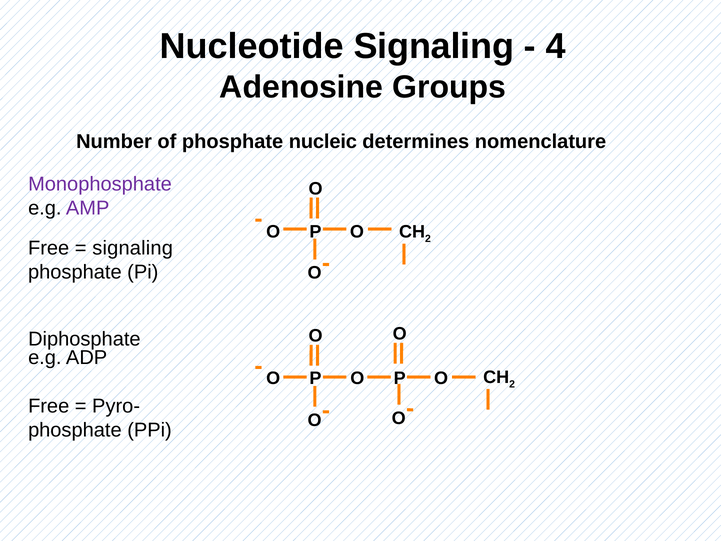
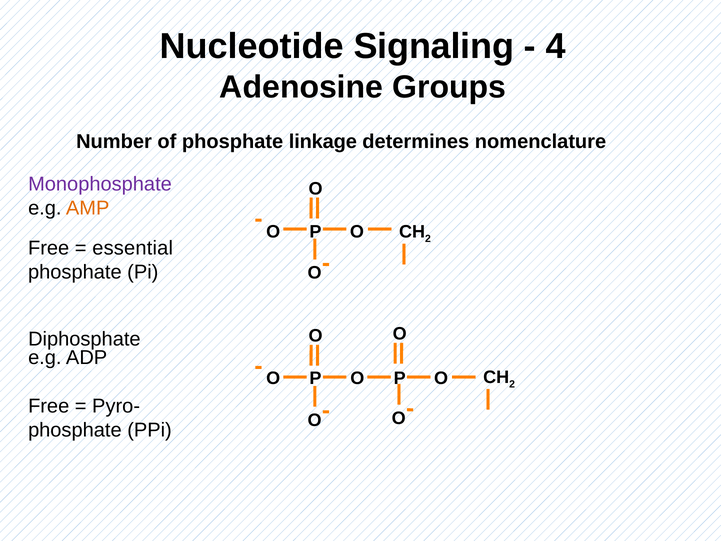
nucleic: nucleic -> linkage
AMP colour: purple -> orange
signaling at (133, 248): signaling -> essential
